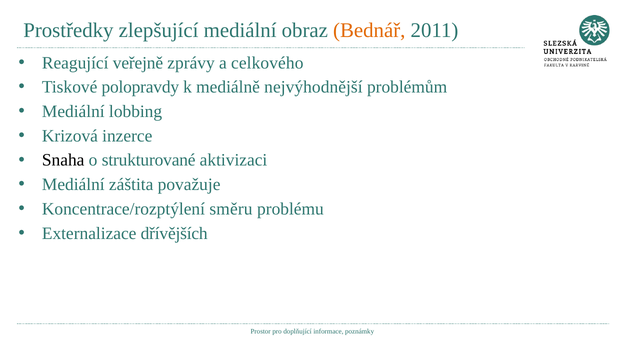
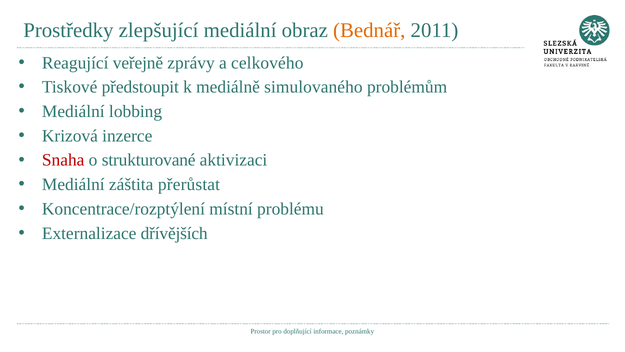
polopravdy: polopravdy -> předstoupit
nejvýhodnější: nejvýhodnější -> simulovaného
Snaha colour: black -> red
považuje: považuje -> přerůstat
směru: směru -> místní
